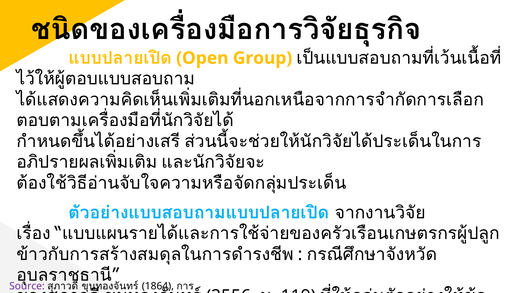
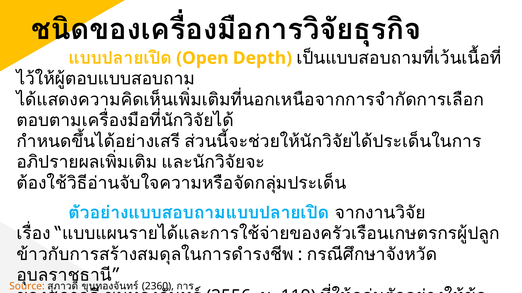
Group: Group -> Depth
Source colour: purple -> orange
1864: 1864 -> 2360
